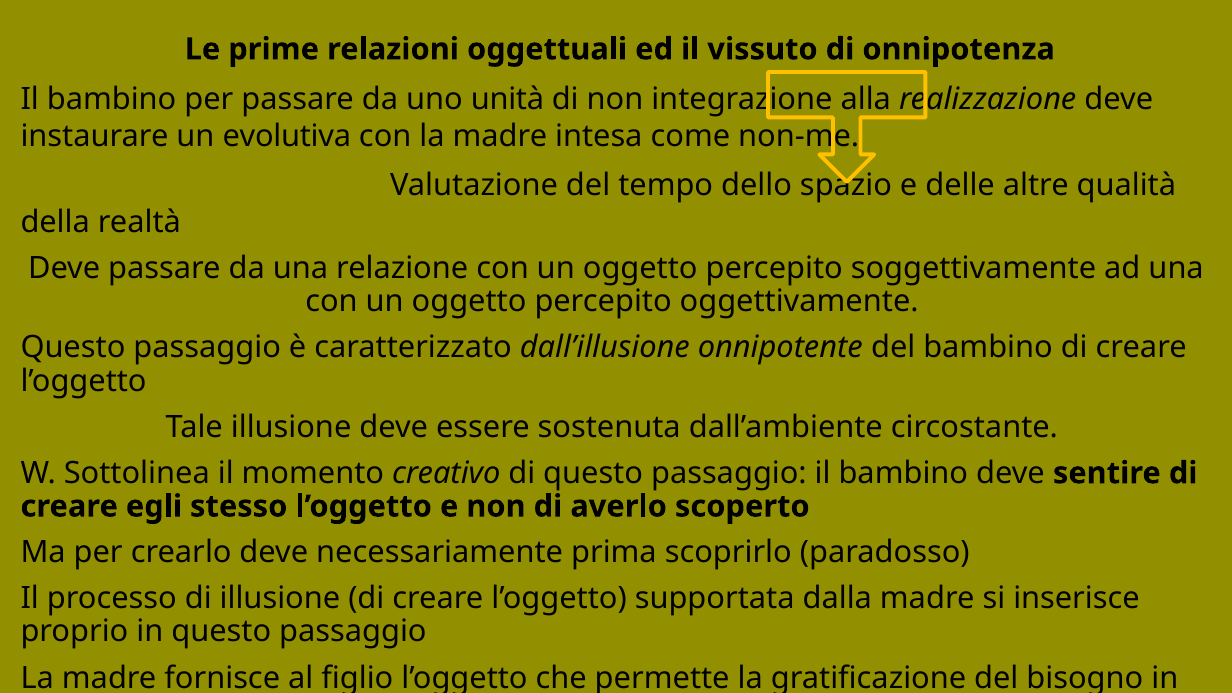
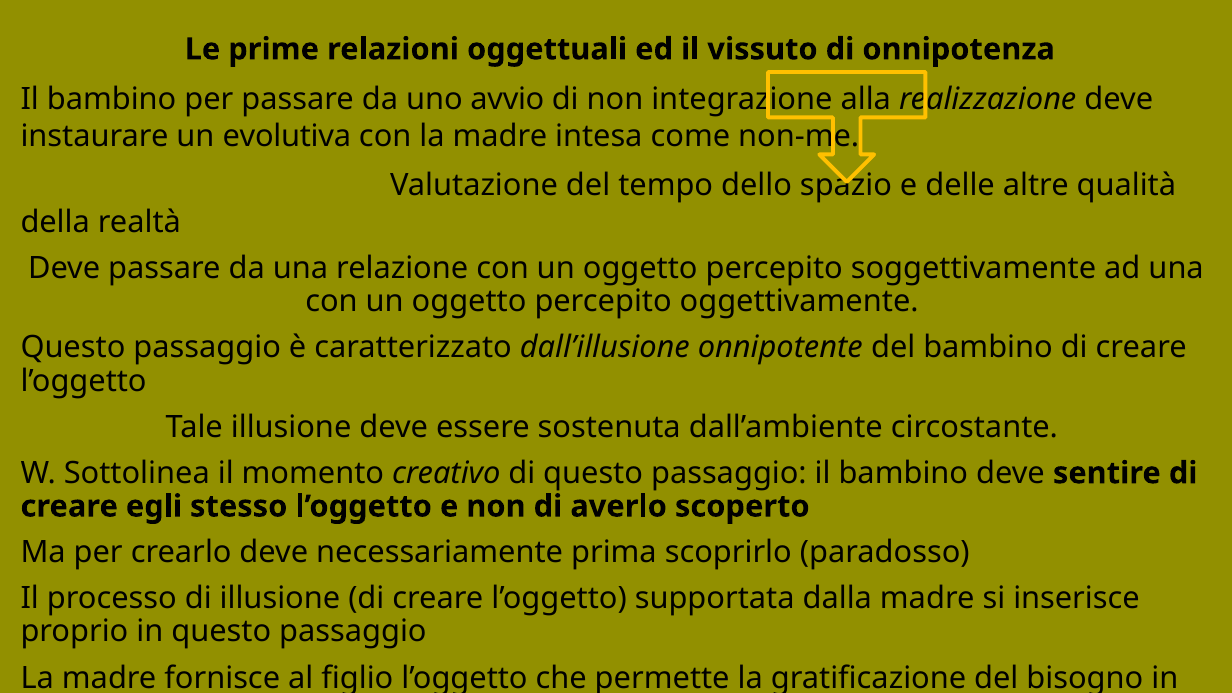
unità: unità -> avvio
